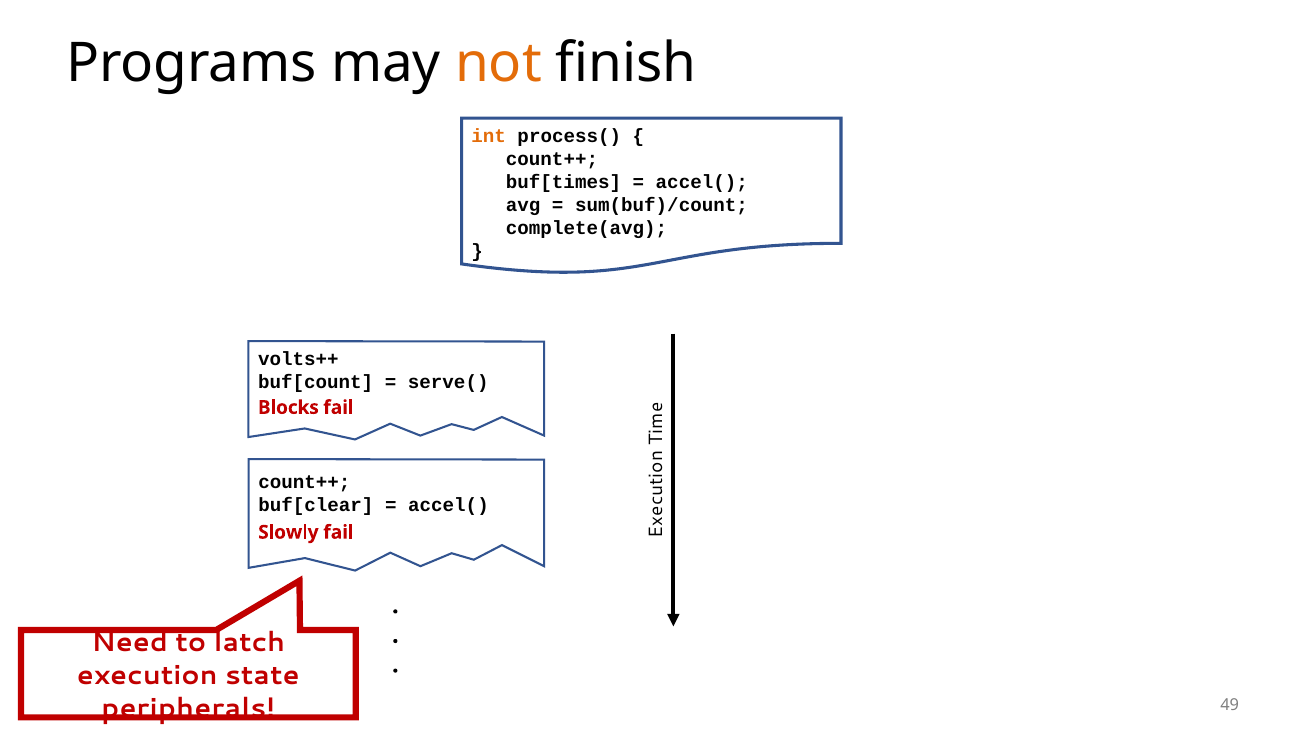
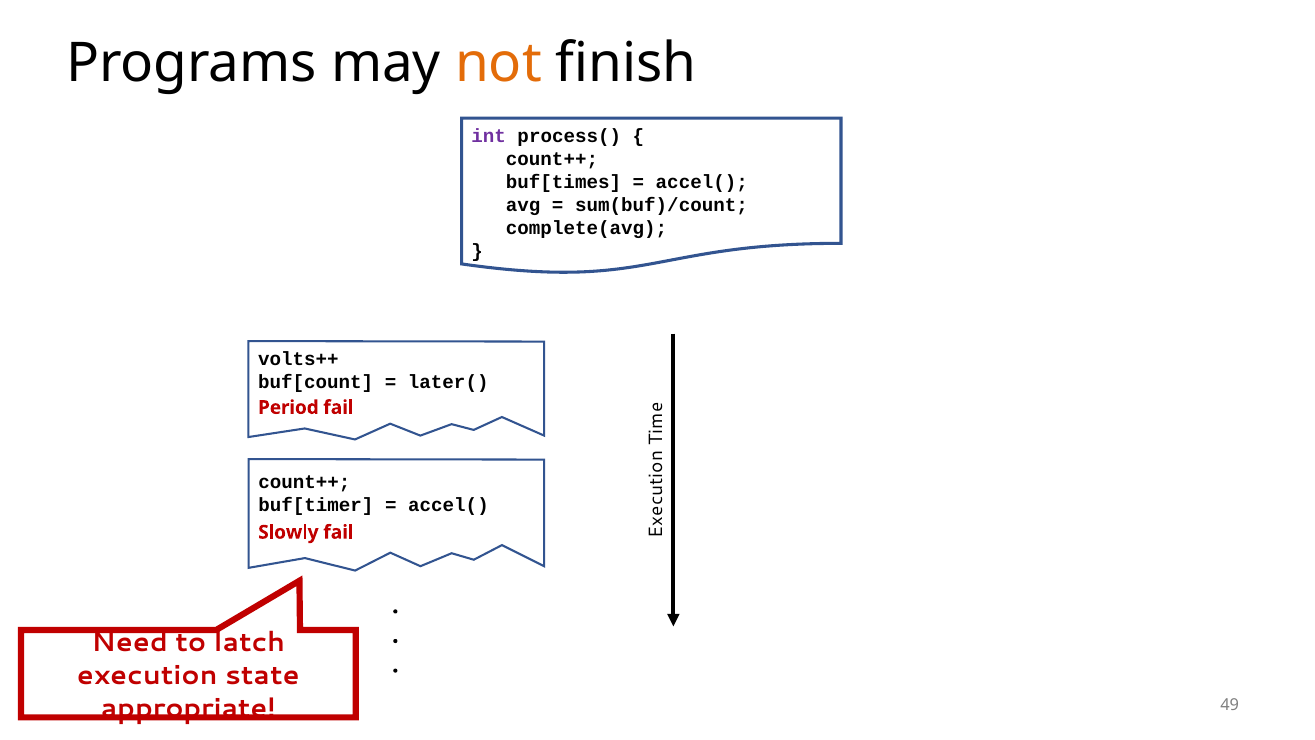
int colour: orange -> purple
serve(: serve( -> later(
Blocks: Blocks -> Period
buf[clear: buf[clear -> buf[timer
peripherals: peripherals -> appropriate
